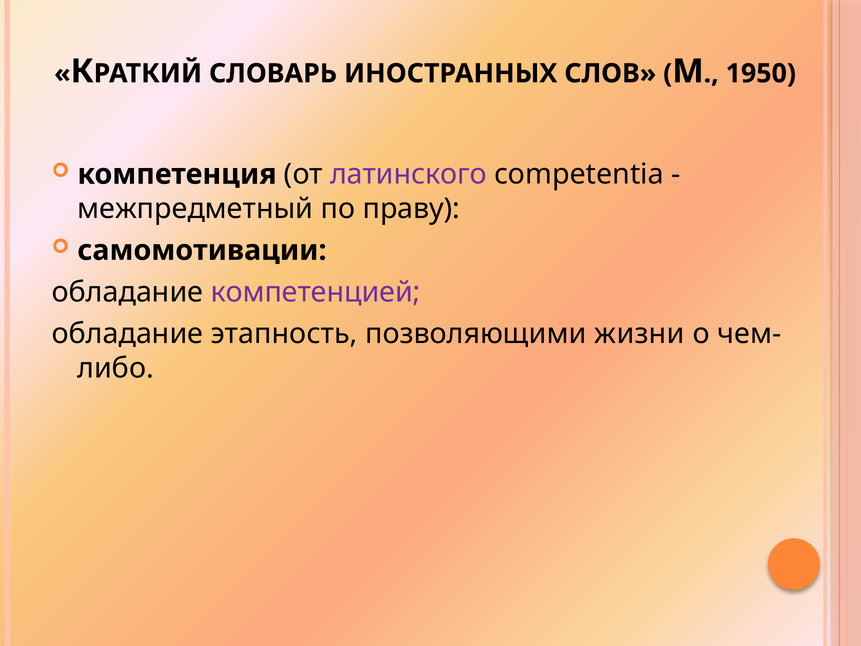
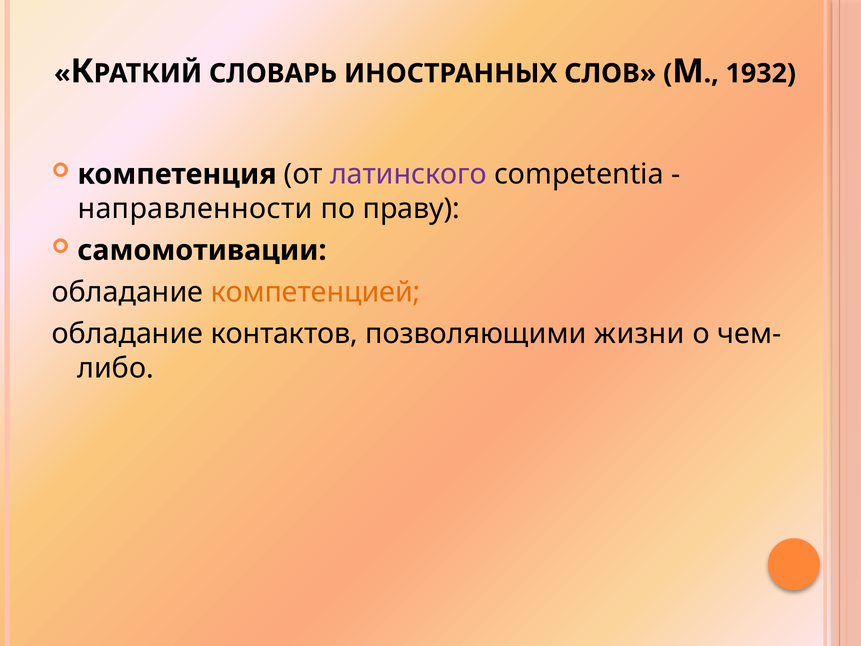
1950: 1950 -> 1932
межпредметный: межпредметный -> направленности
компетенцией colour: purple -> orange
этапность: этапность -> контактов
